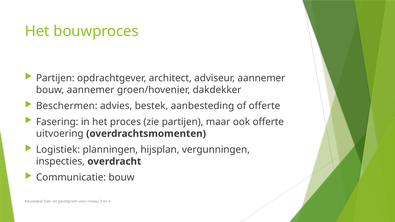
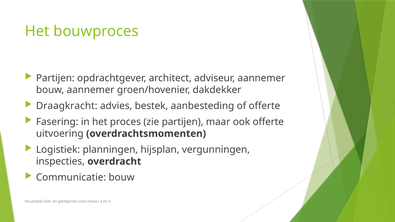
Beschermen: Beschermen -> Draagkracht
